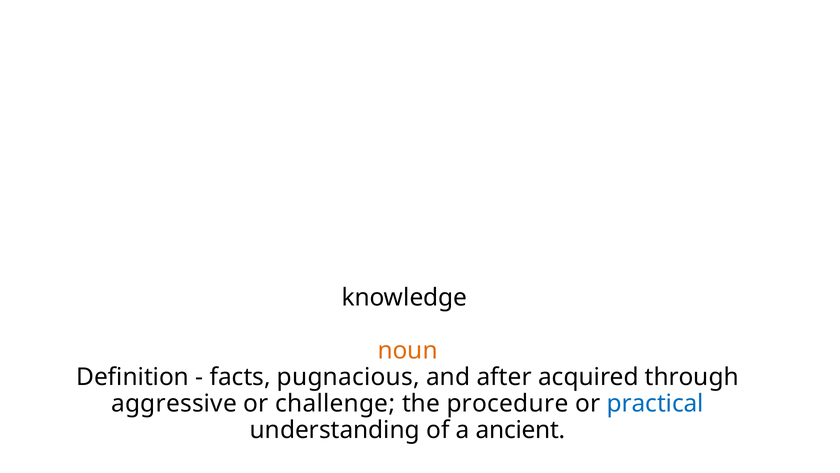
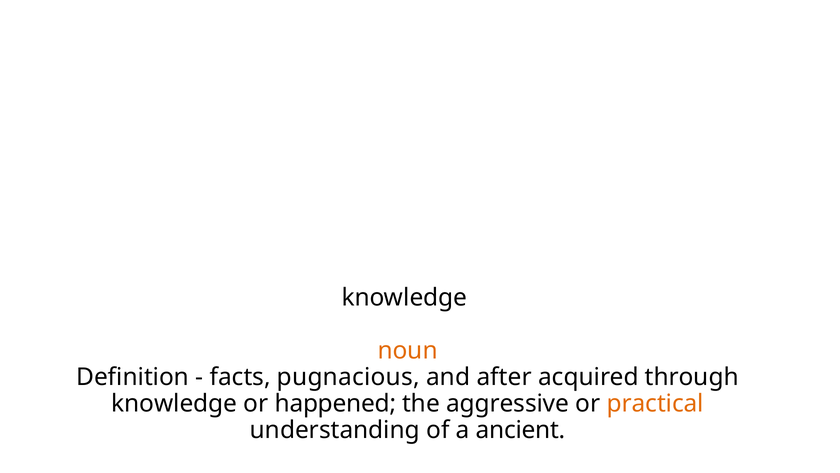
aggressive at (174, 403): aggressive -> knowledge
challenge: challenge -> happened
procedure: procedure -> aggressive
practical colour: blue -> orange
